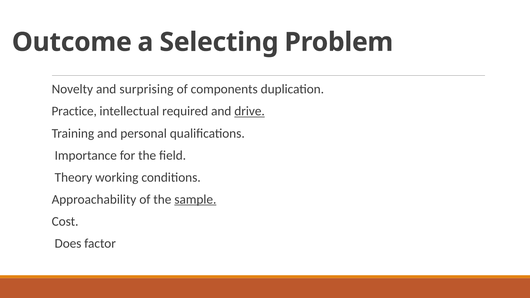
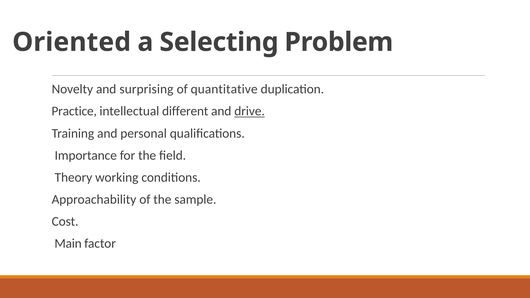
Outcome: Outcome -> Oriented
components: components -> quantitative
required: required -> different
sample underline: present -> none
Does: Does -> Main
